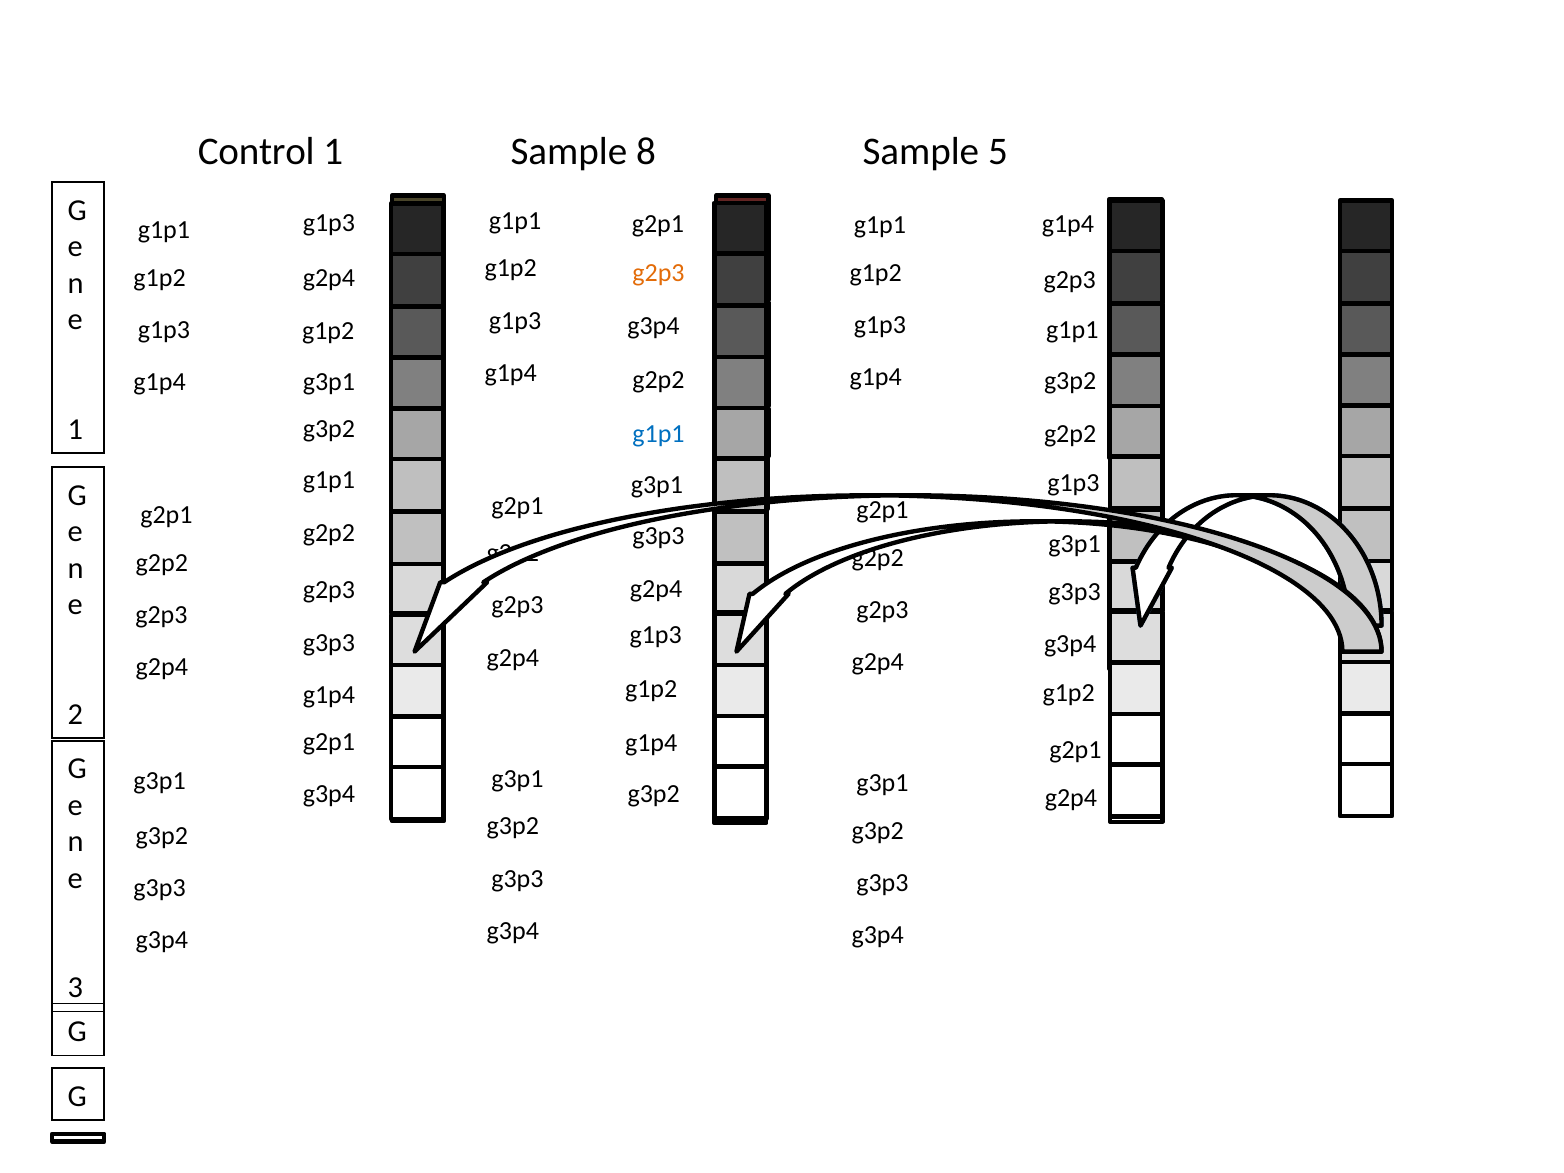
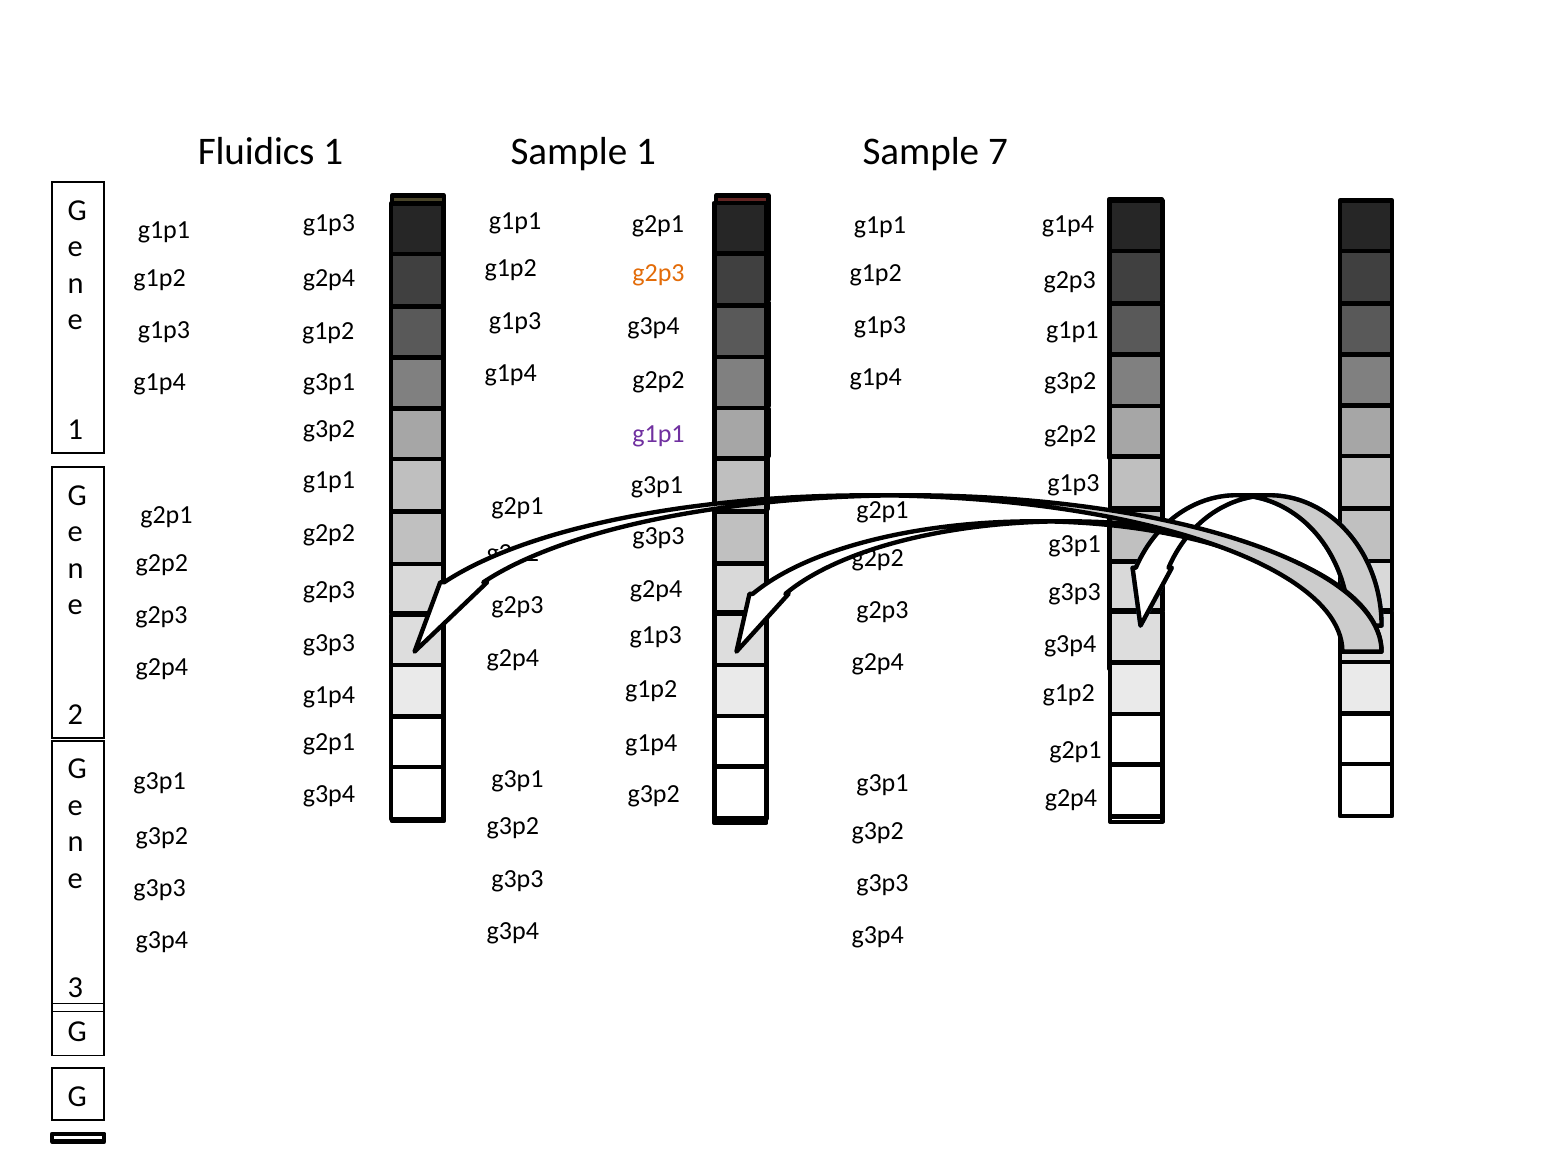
Control: Control -> Fluidics
Sample 8: 8 -> 1
5: 5 -> 7
g1p1 at (659, 434) colour: blue -> purple
